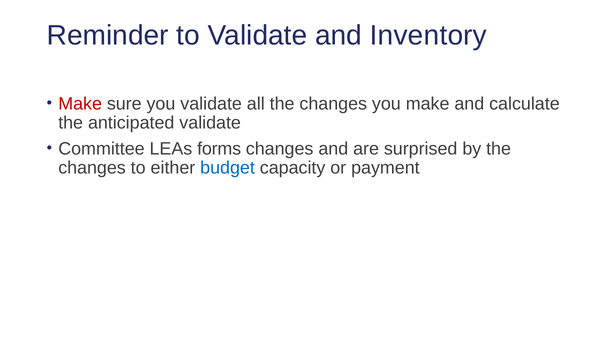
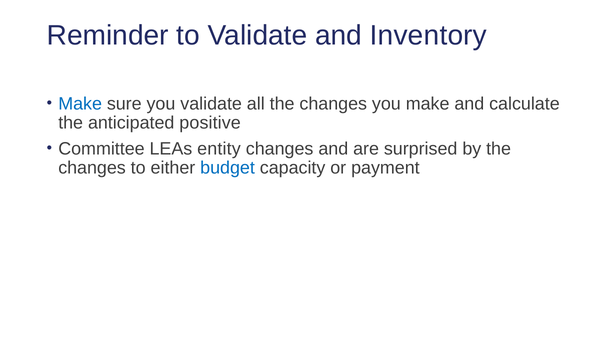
Make at (80, 104) colour: red -> blue
anticipated validate: validate -> positive
forms: forms -> entity
